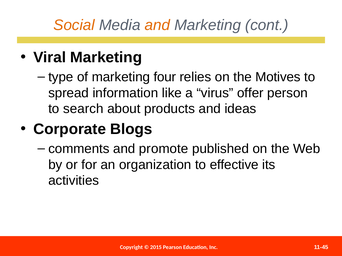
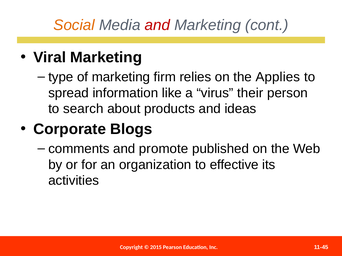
and at (157, 25) colour: orange -> red
four: four -> firm
Motives: Motives -> Applies
offer: offer -> their
